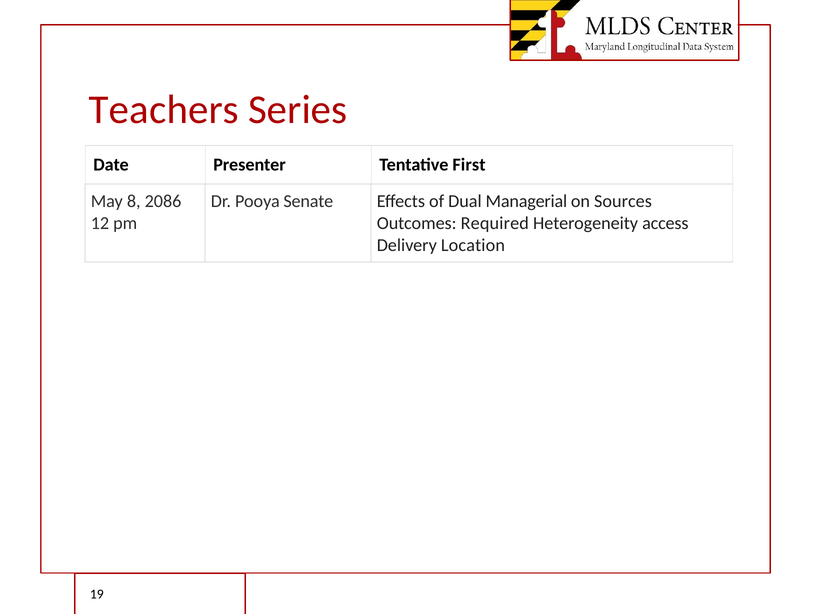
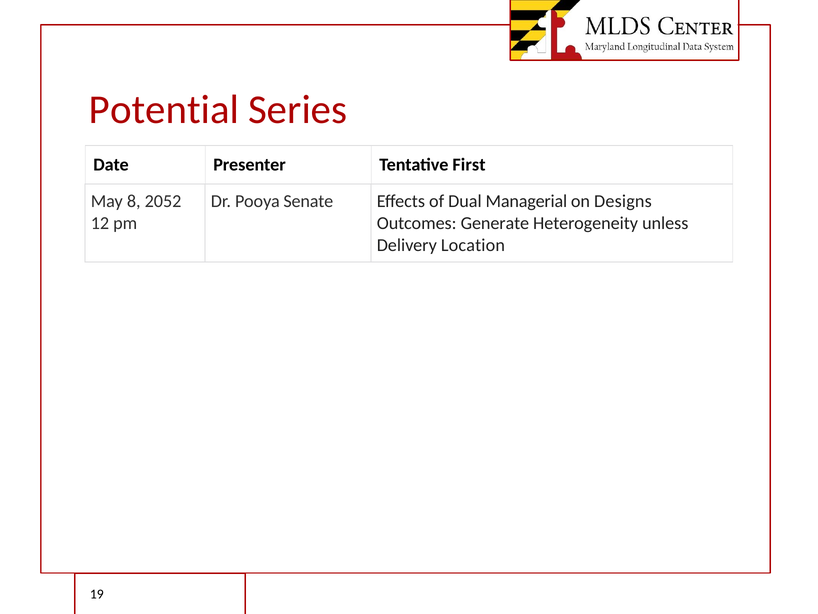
Teachers: Teachers -> Potential
2086: 2086 -> 2052
Sources: Sources -> Designs
Required: Required -> Generate
access: access -> unless
